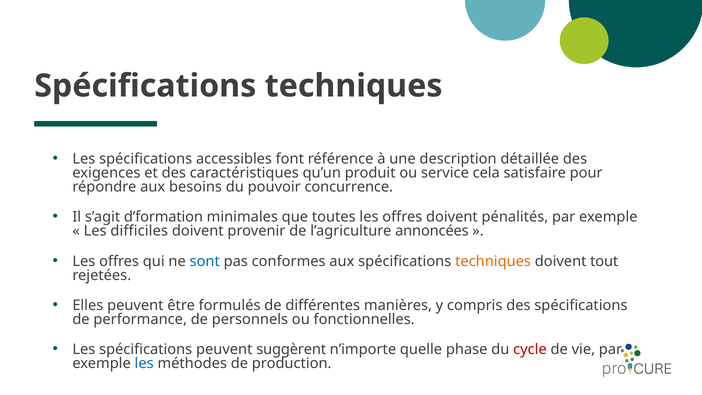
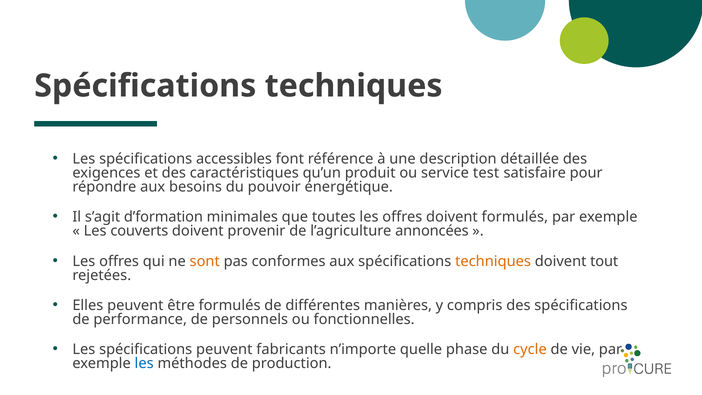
cela: cela -> test
concurrence: concurrence -> énergétique
doivent pénalités: pénalités -> formulés
difficiles: difficiles -> couverts
sont colour: blue -> orange
suggèrent: suggèrent -> fabricants
cycle colour: red -> orange
